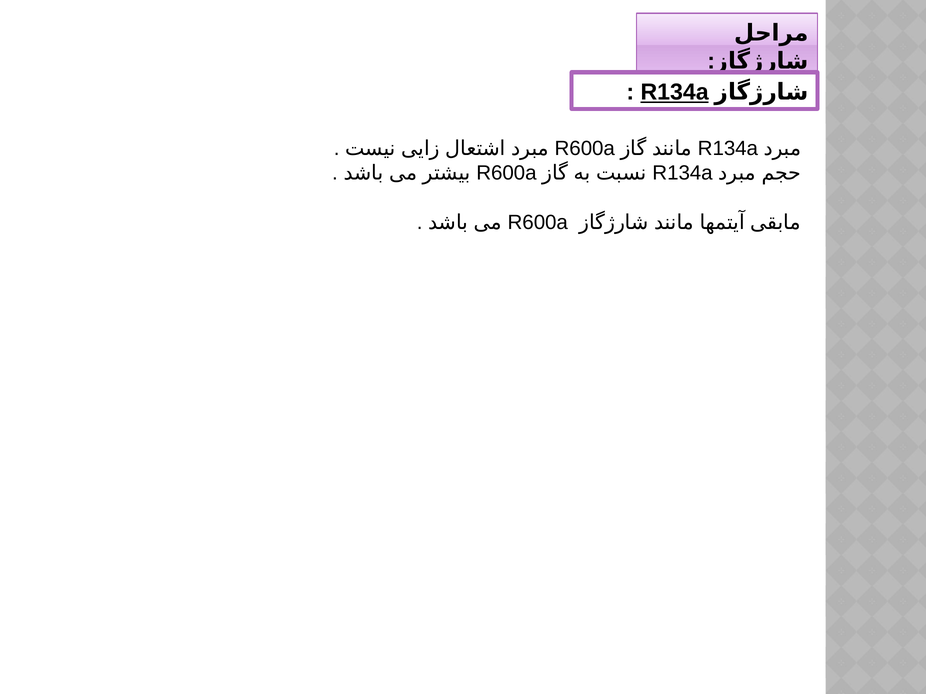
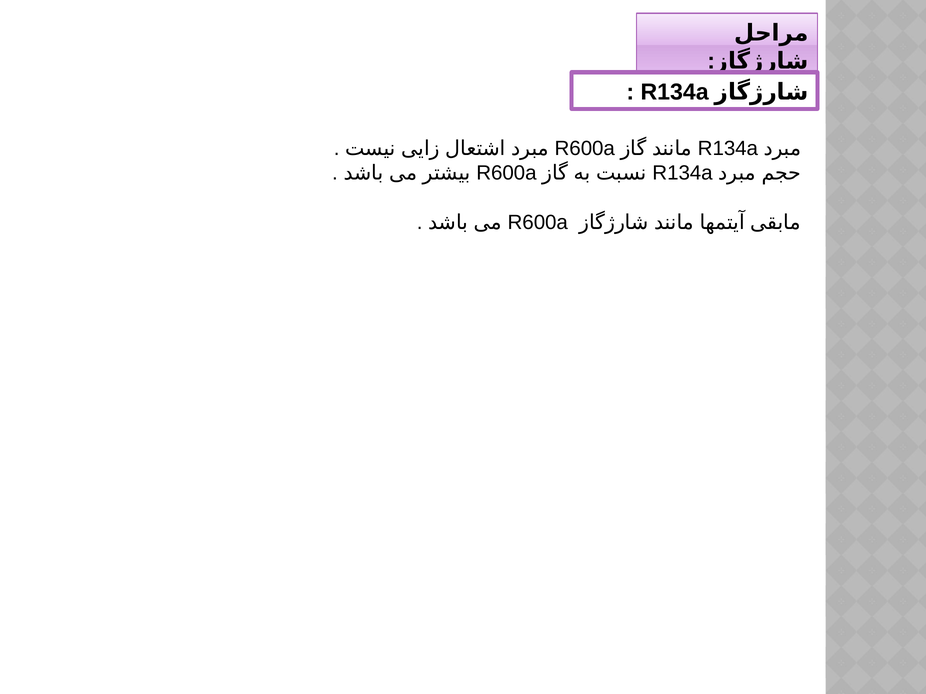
R134a at (675, 92) underline: present -> none
